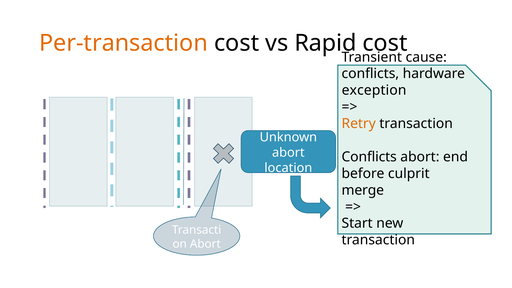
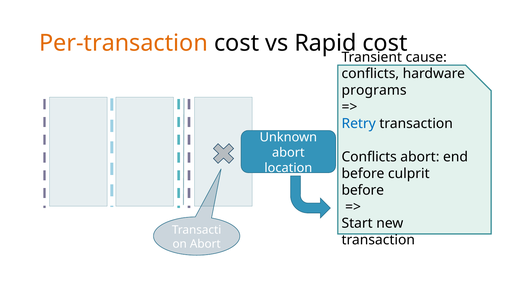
exception: exception -> programs
Retry colour: orange -> blue
merge at (363, 190): merge -> before
